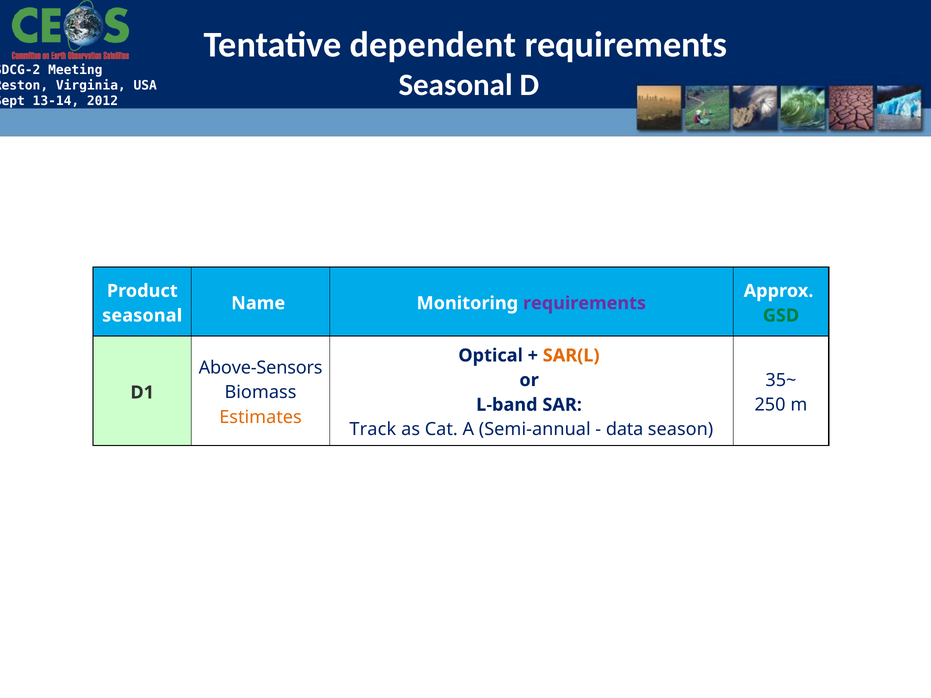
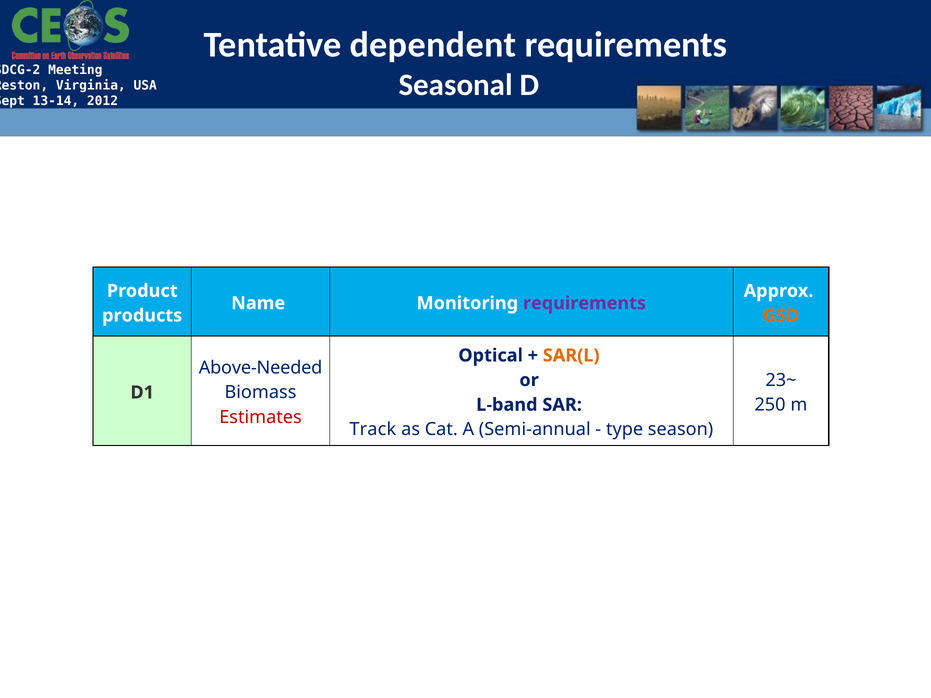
seasonal at (142, 316): seasonal -> products
GSD colour: green -> orange
Above-Sensors: Above-Sensors -> Above-Needed
35~: 35~ -> 23~
Estimates colour: orange -> red
data: data -> type
